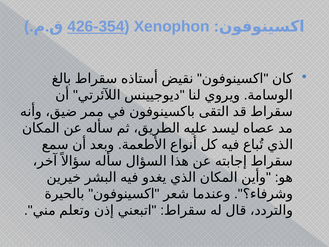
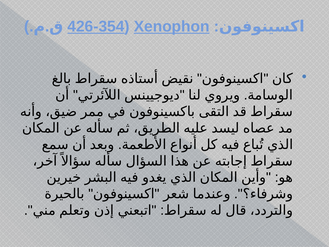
Xenophon underline: none -> present
